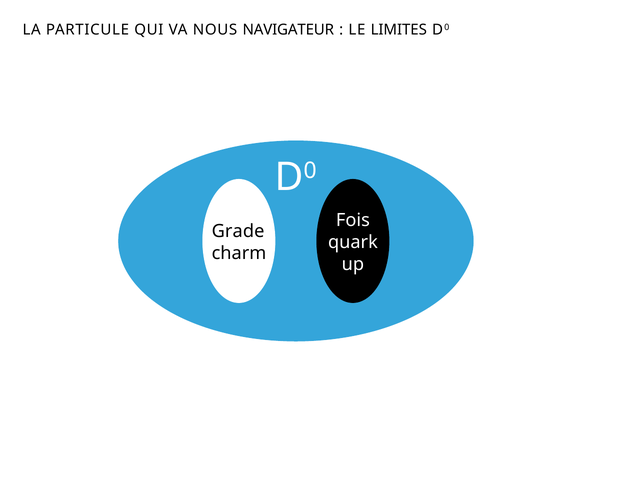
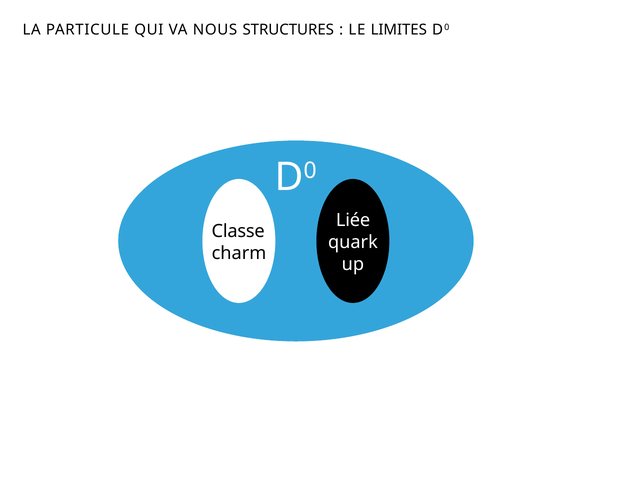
NAVIGATEUR: NAVIGATEUR -> STRUCTURES
Fois: Fois -> Liée
Grade: Grade -> Classe
